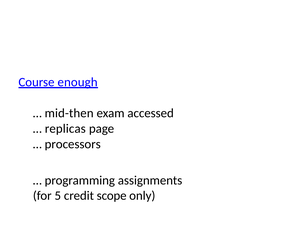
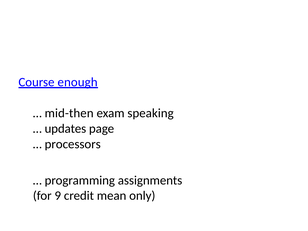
accessed: accessed -> speaking
replicas: replicas -> updates
5: 5 -> 9
scope: scope -> mean
